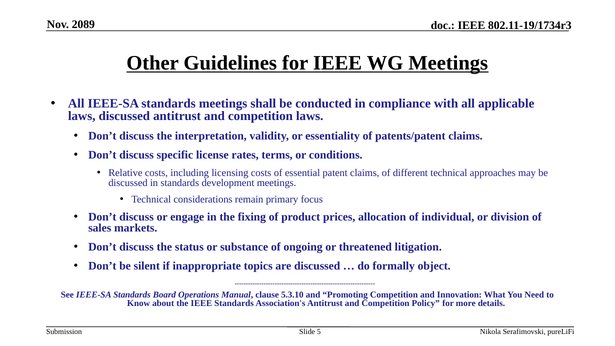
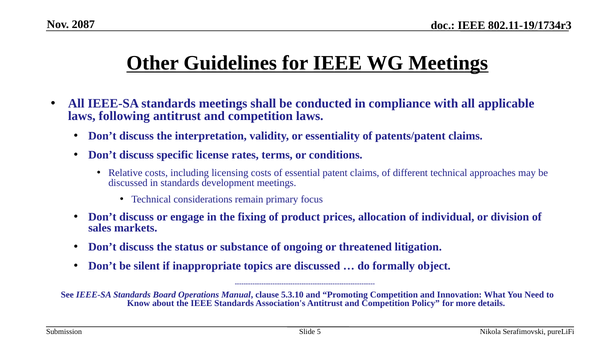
2089: 2089 -> 2087
laws discussed: discussed -> following
